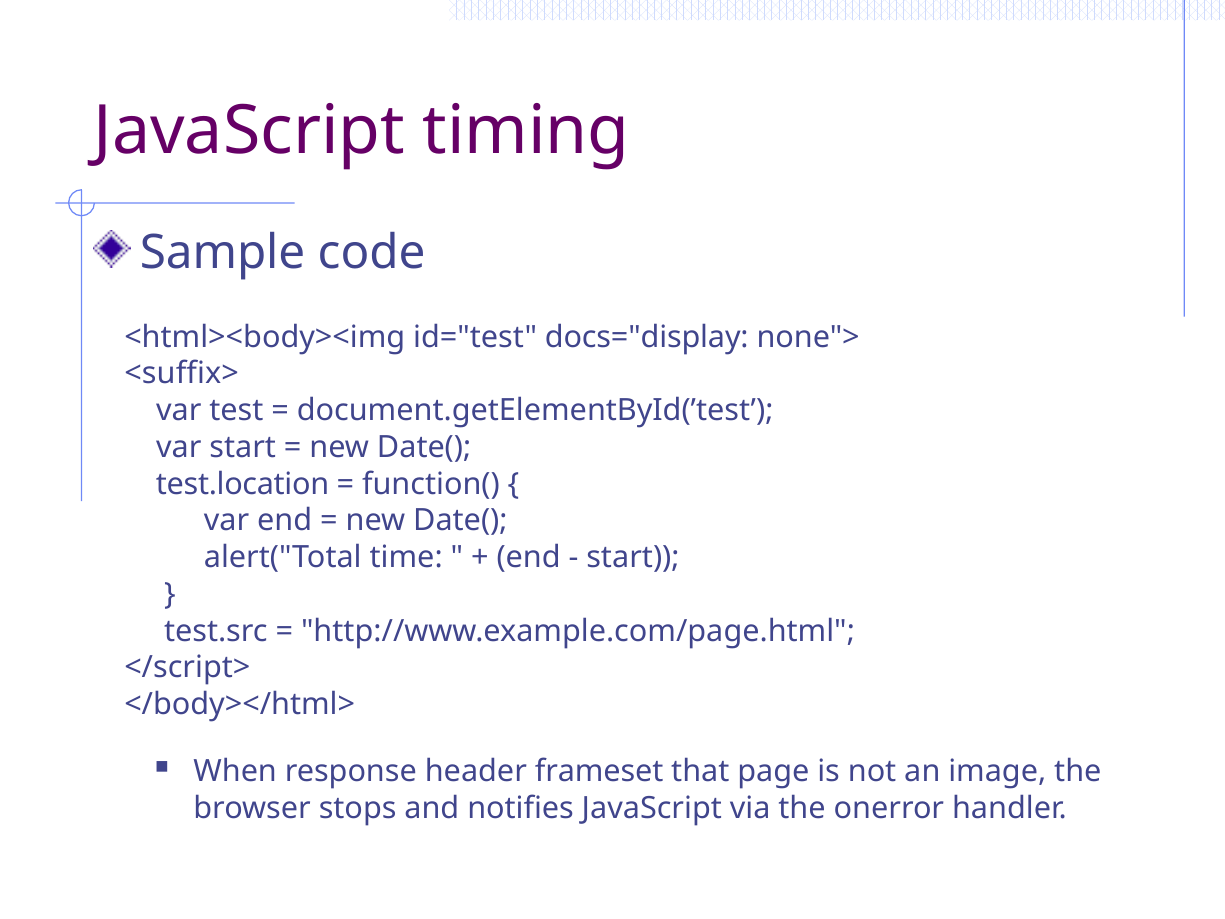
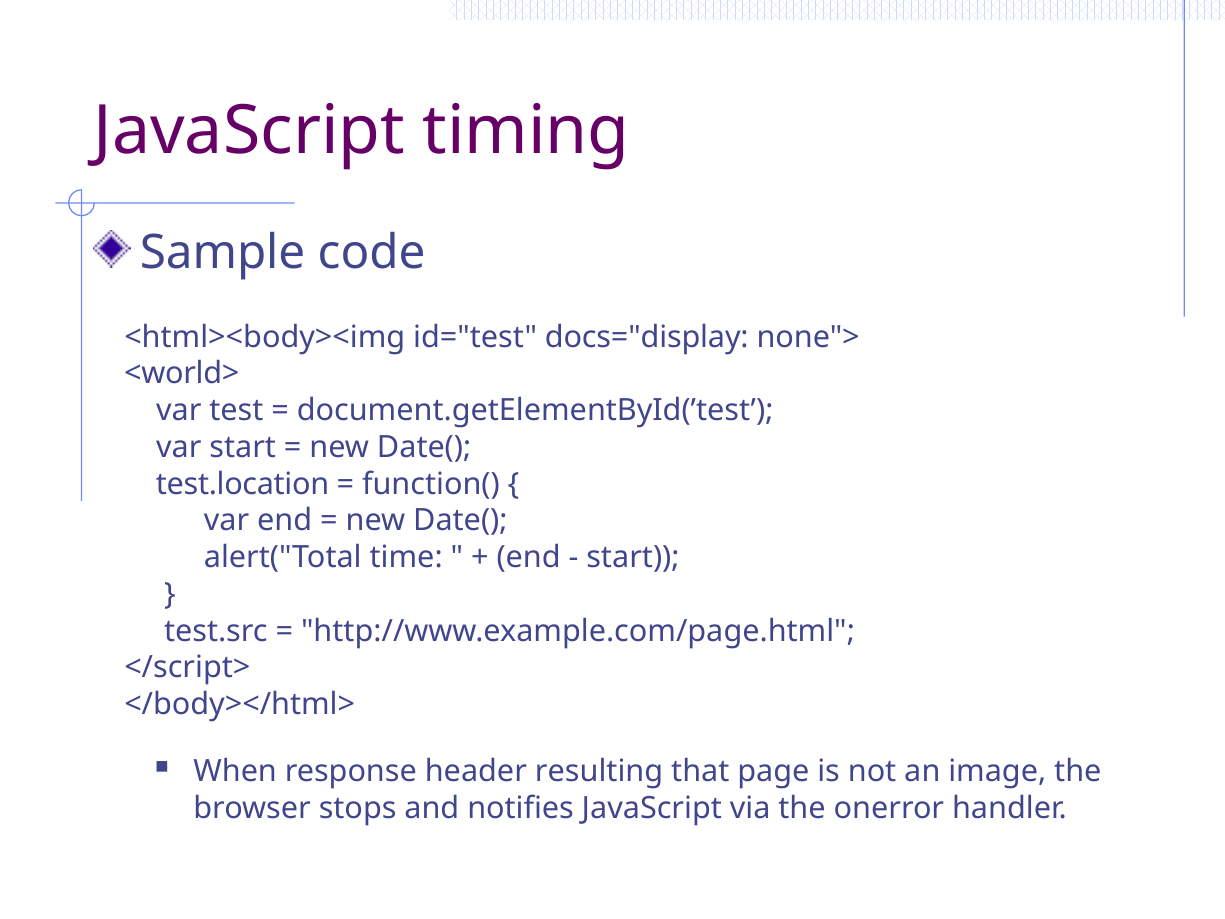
<suffix>: <suffix> -> <world>
frameset: frameset -> resulting
